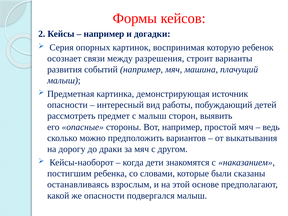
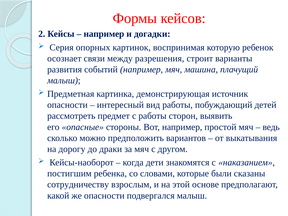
с малыш: малыш -> работы
останавливаясь: останавливаясь -> сотрудничеству
